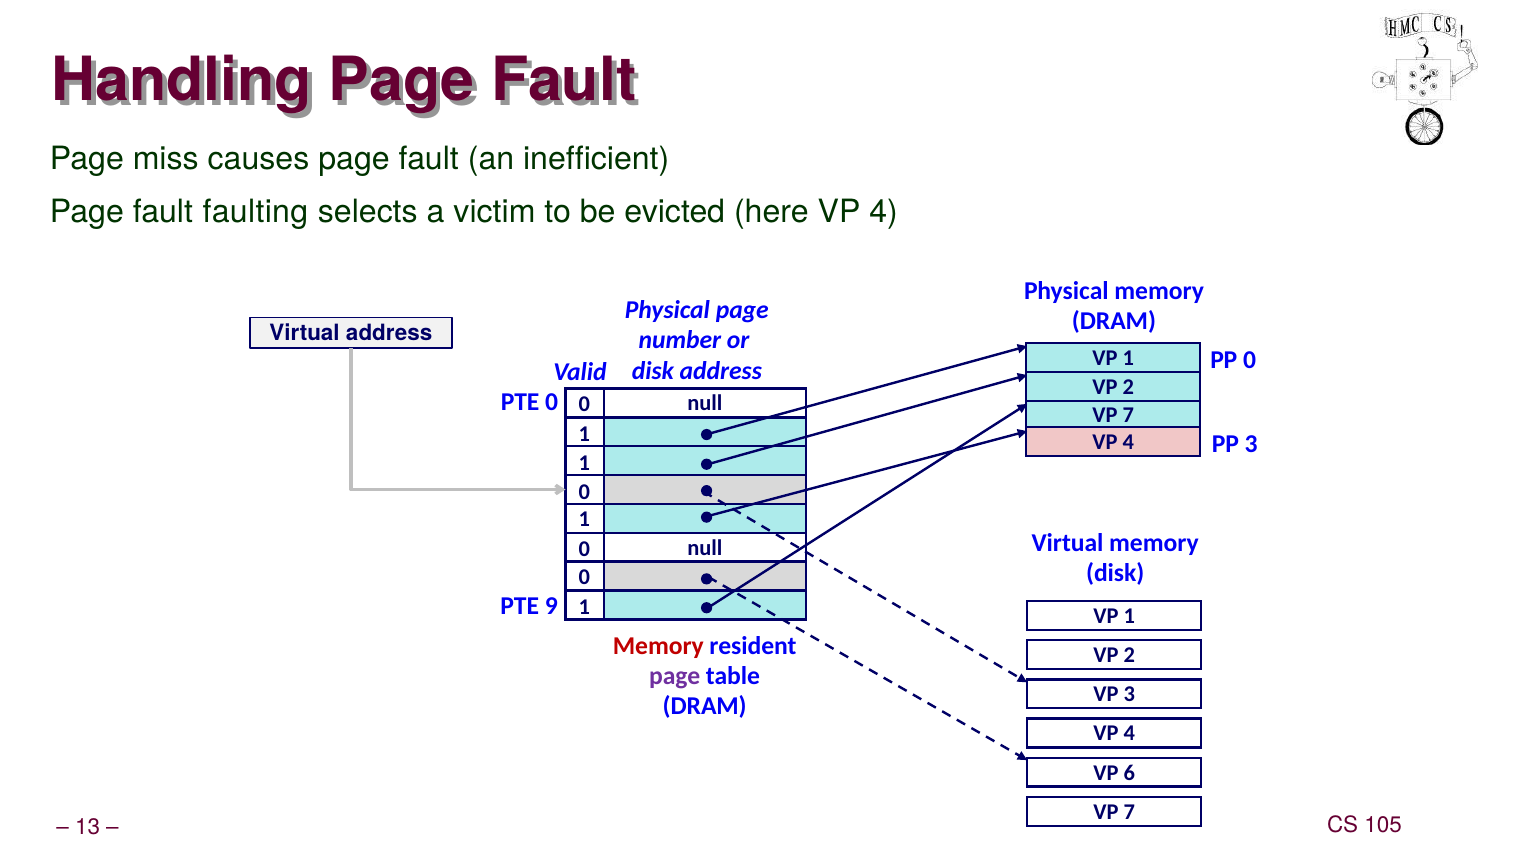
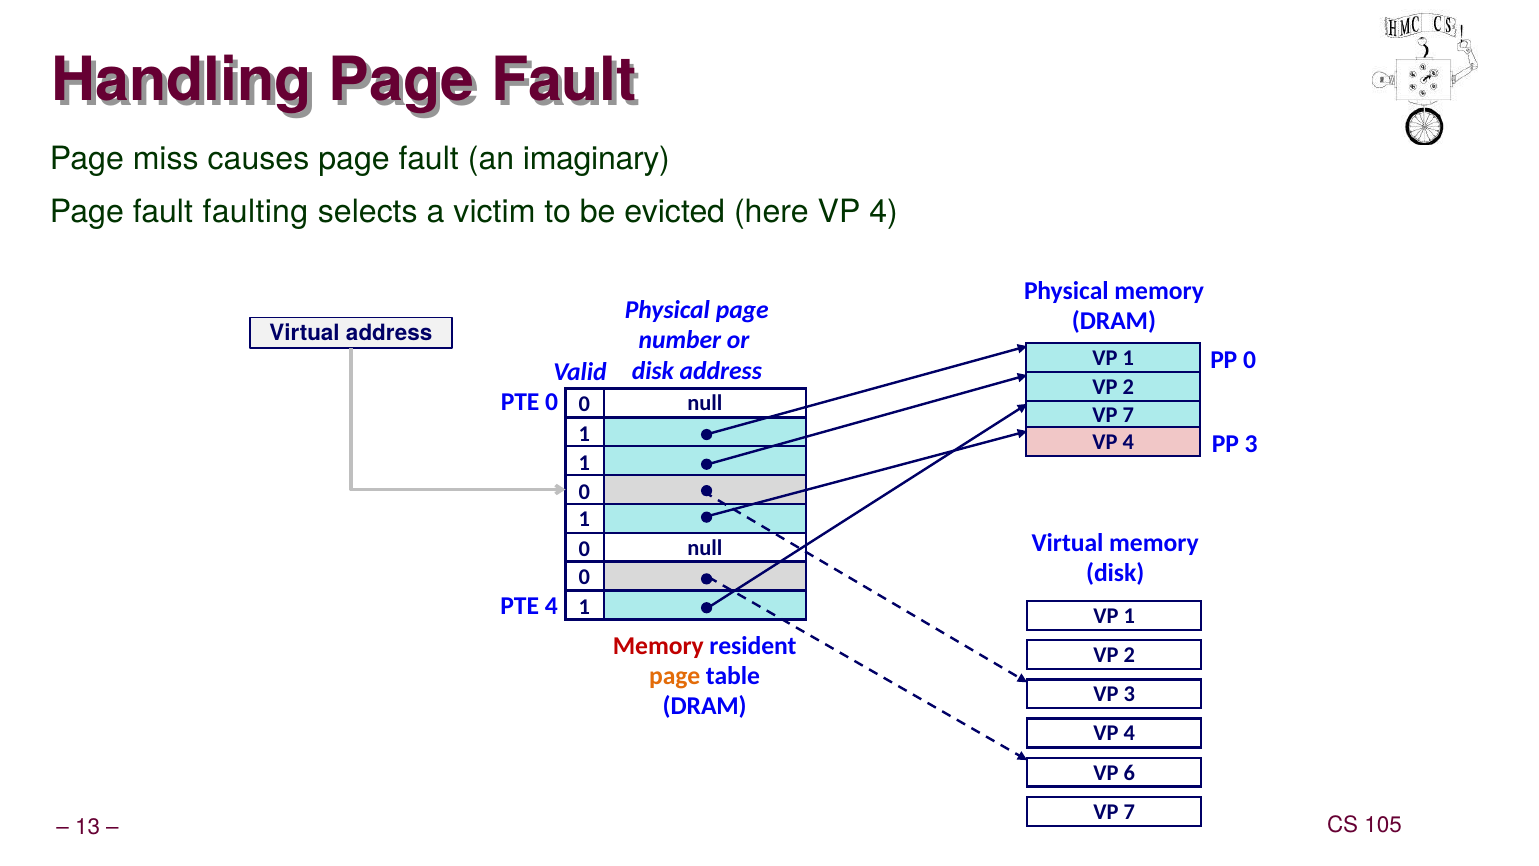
inefficient: inefficient -> imaginary
PTE 9: 9 -> 4
page at (675, 676) colour: purple -> orange
